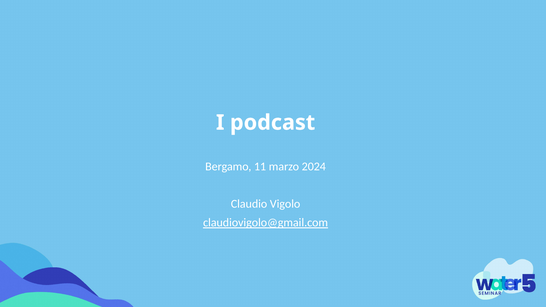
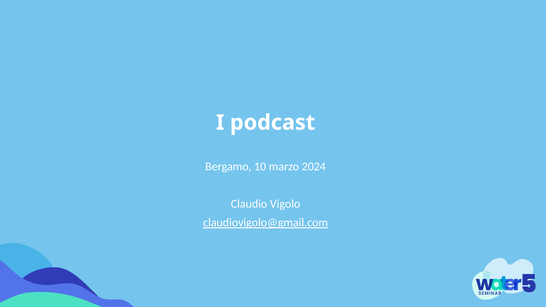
11: 11 -> 10
